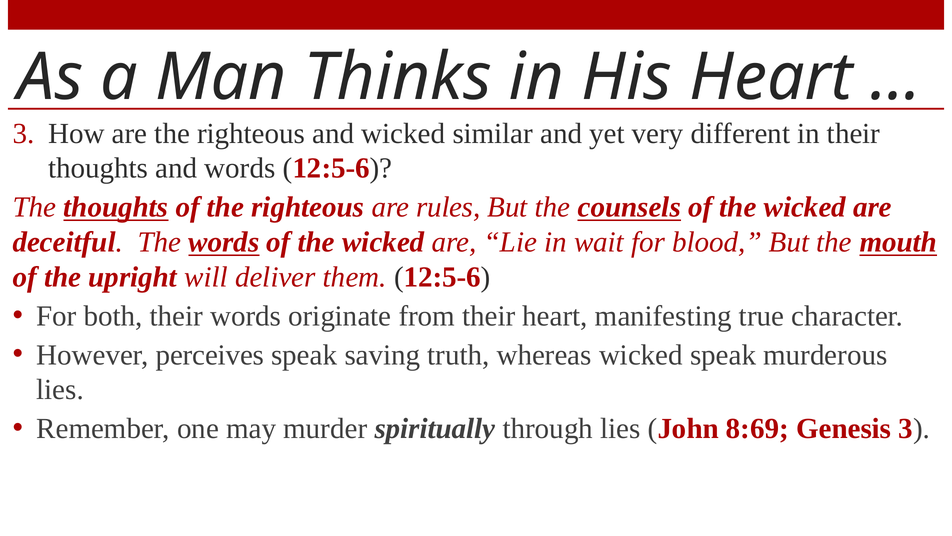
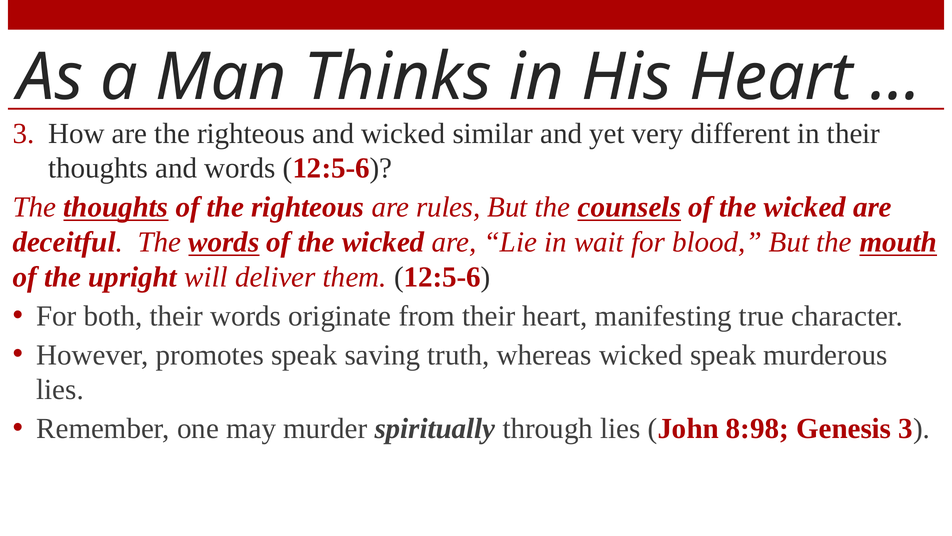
perceives: perceives -> promotes
8:69: 8:69 -> 8:98
